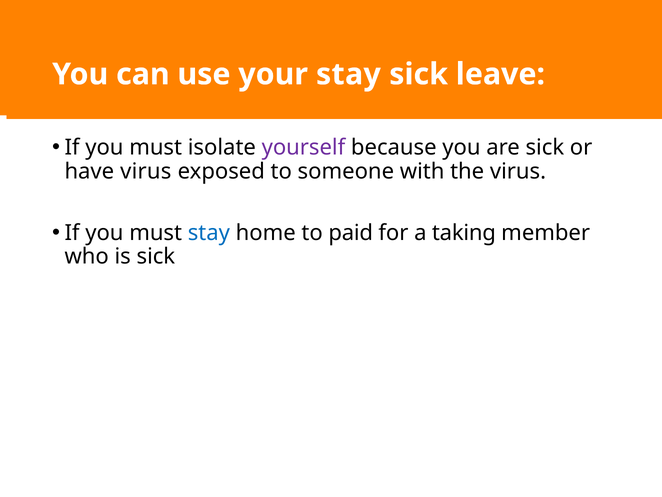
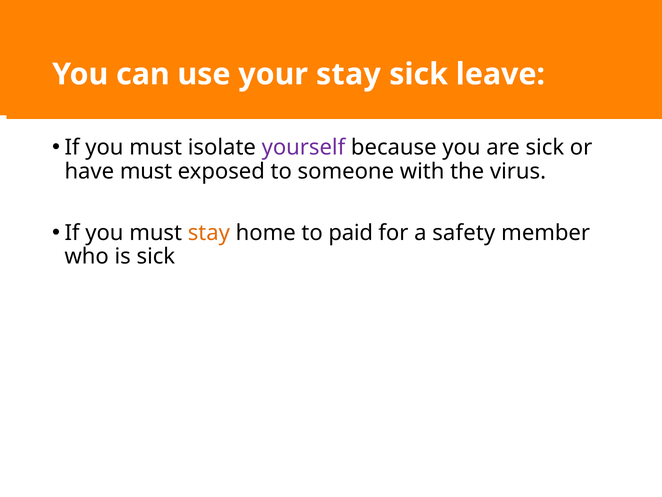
have virus: virus -> must
stay at (209, 233) colour: blue -> orange
taking: taking -> safety
